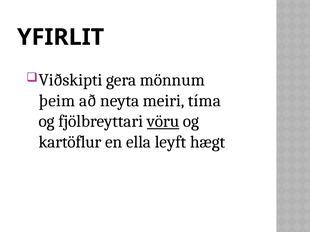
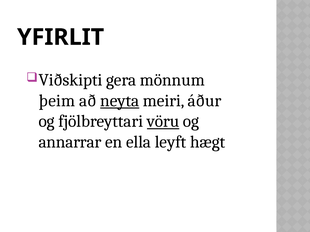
neyta underline: none -> present
tíma: tíma -> áður
kartöflur: kartöflur -> annarrar
